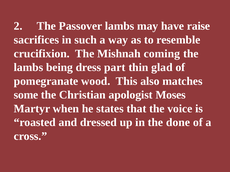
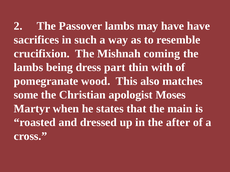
have raise: raise -> have
glad: glad -> with
voice: voice -> main
done: done -> after
